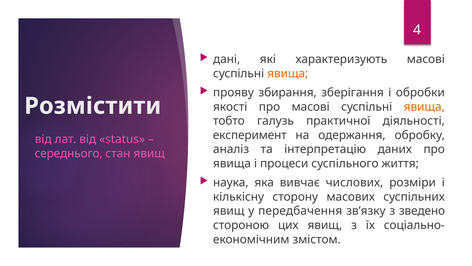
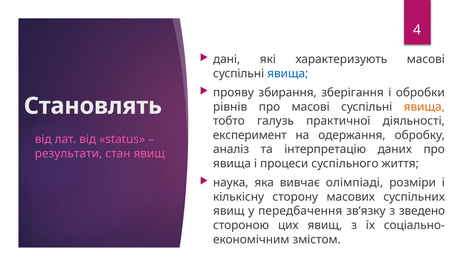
явища at (288, 73) colour: orange -> blue
Розмістити: Розмістити -> Становлять
якості: якості -> рівнів
середнього: середнього -> результати
числових: числових -> олімпіаді
